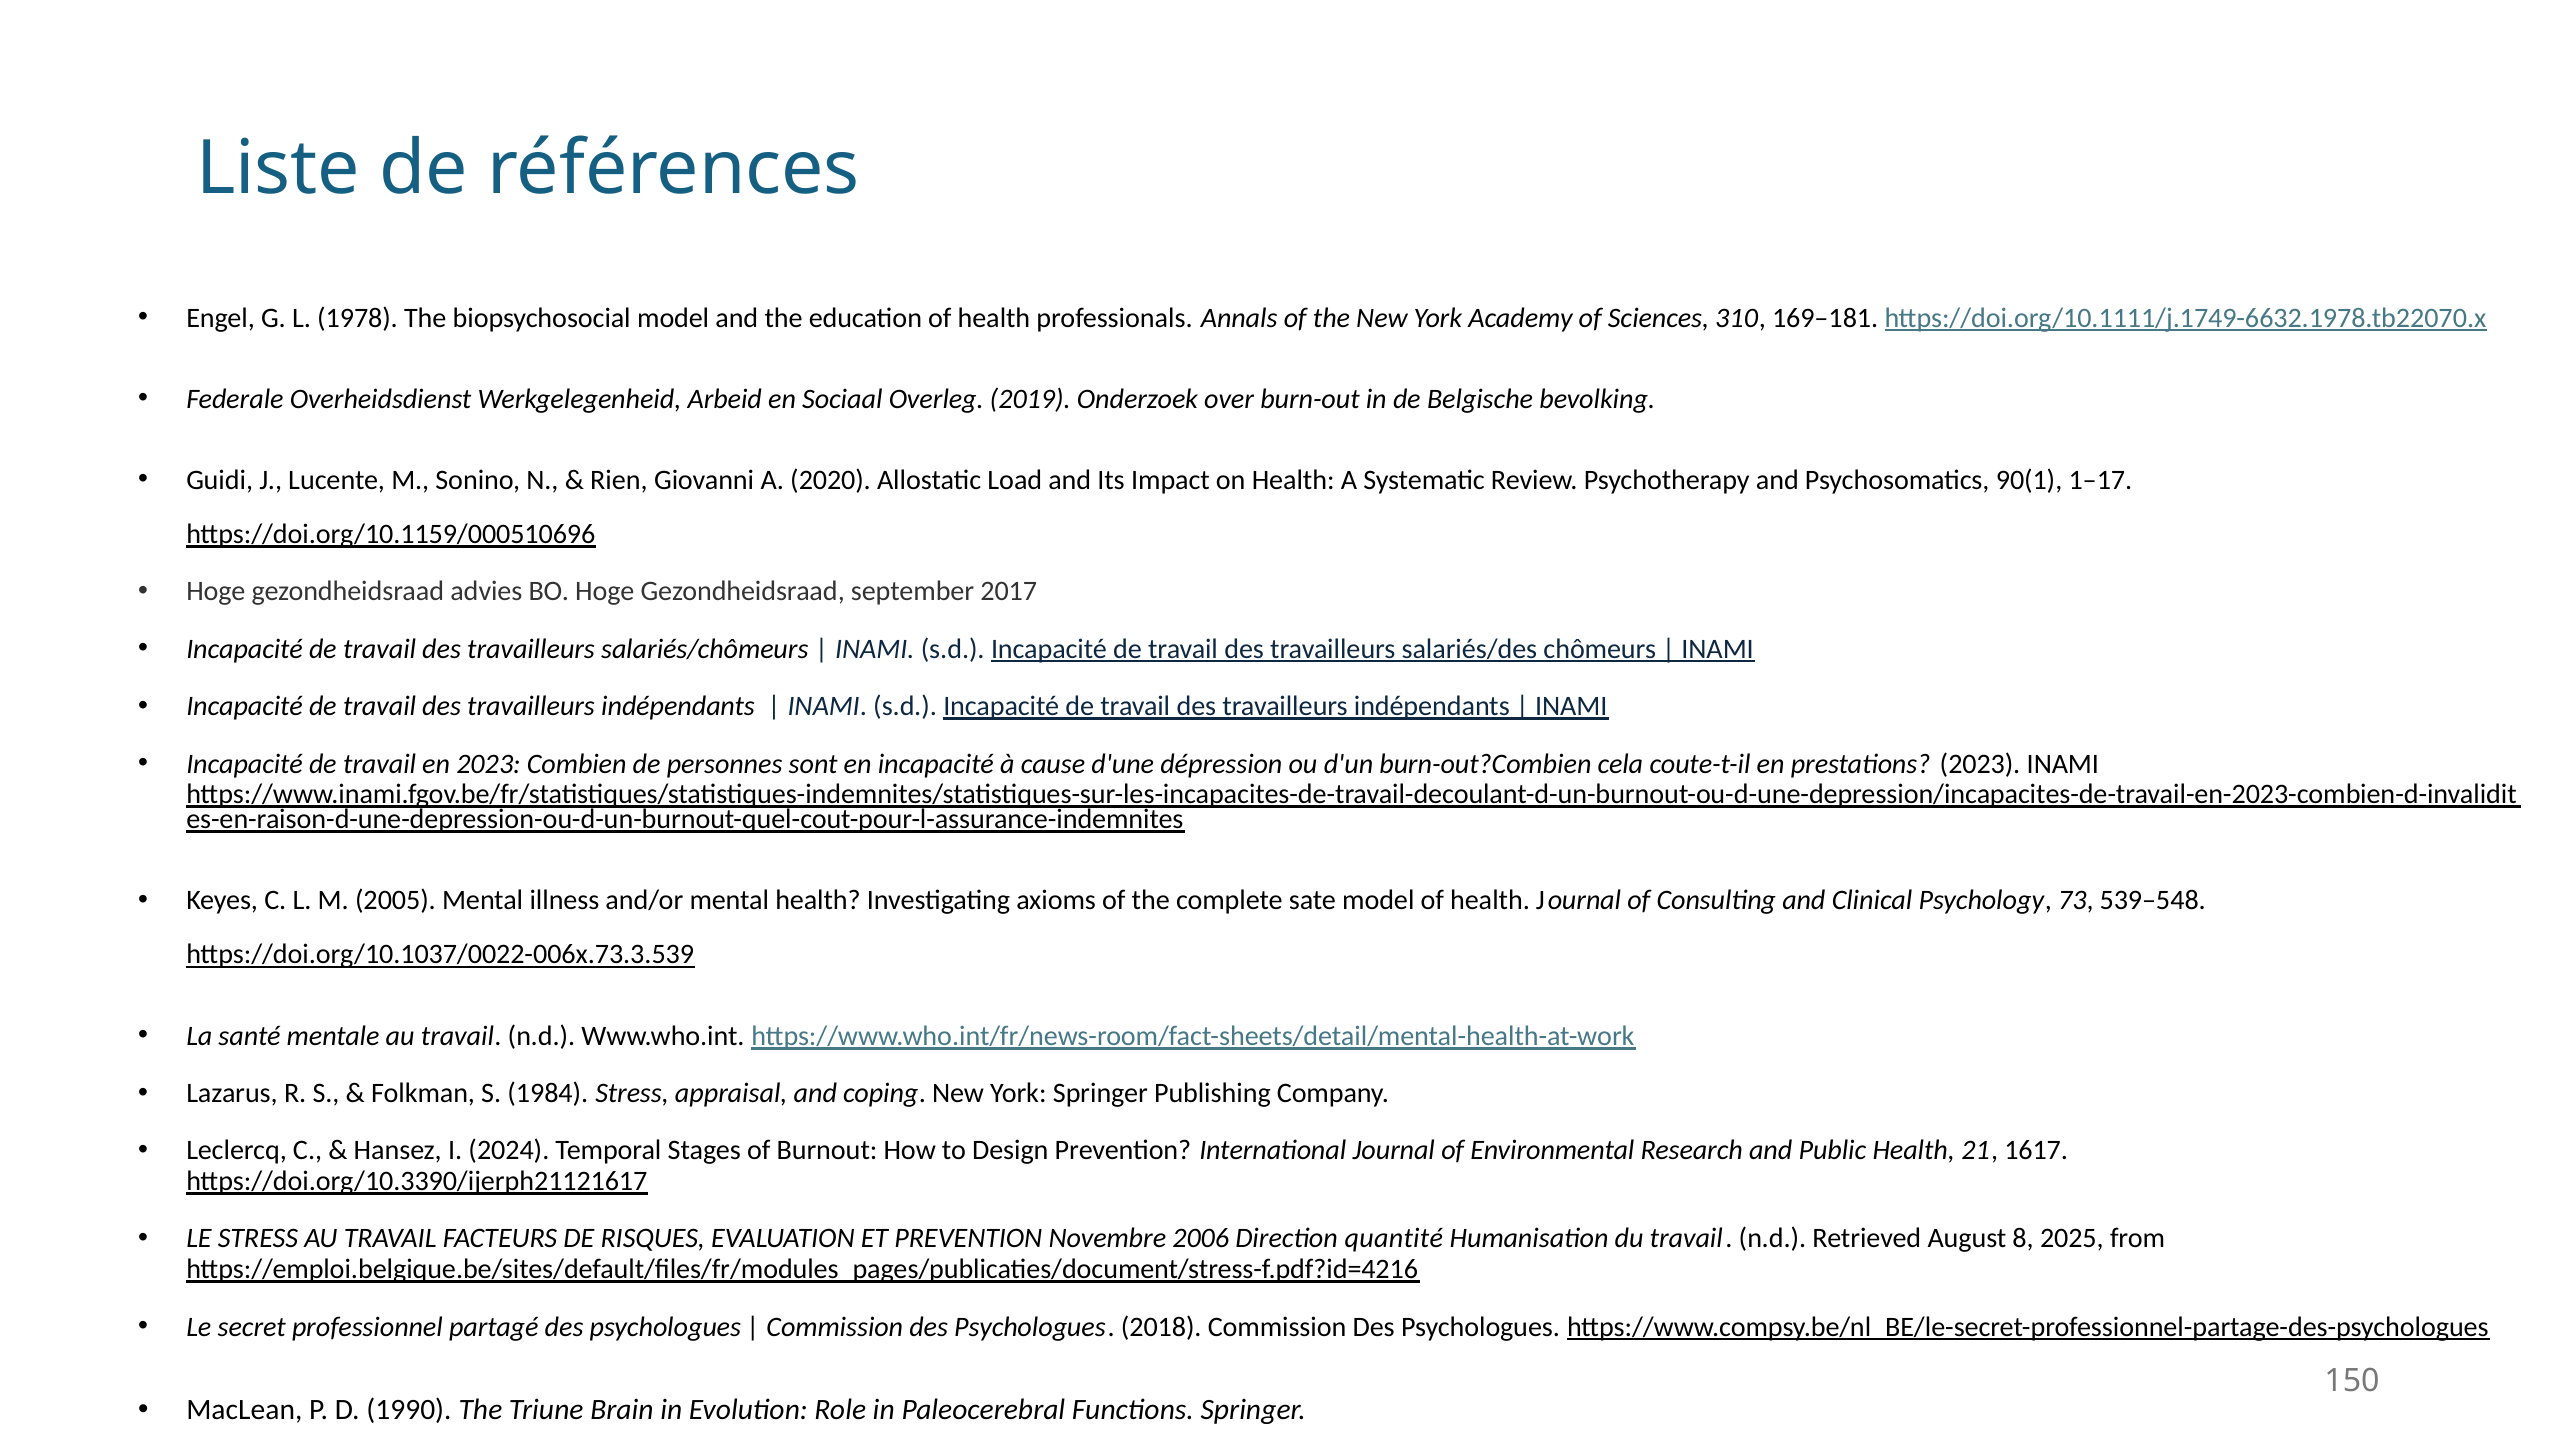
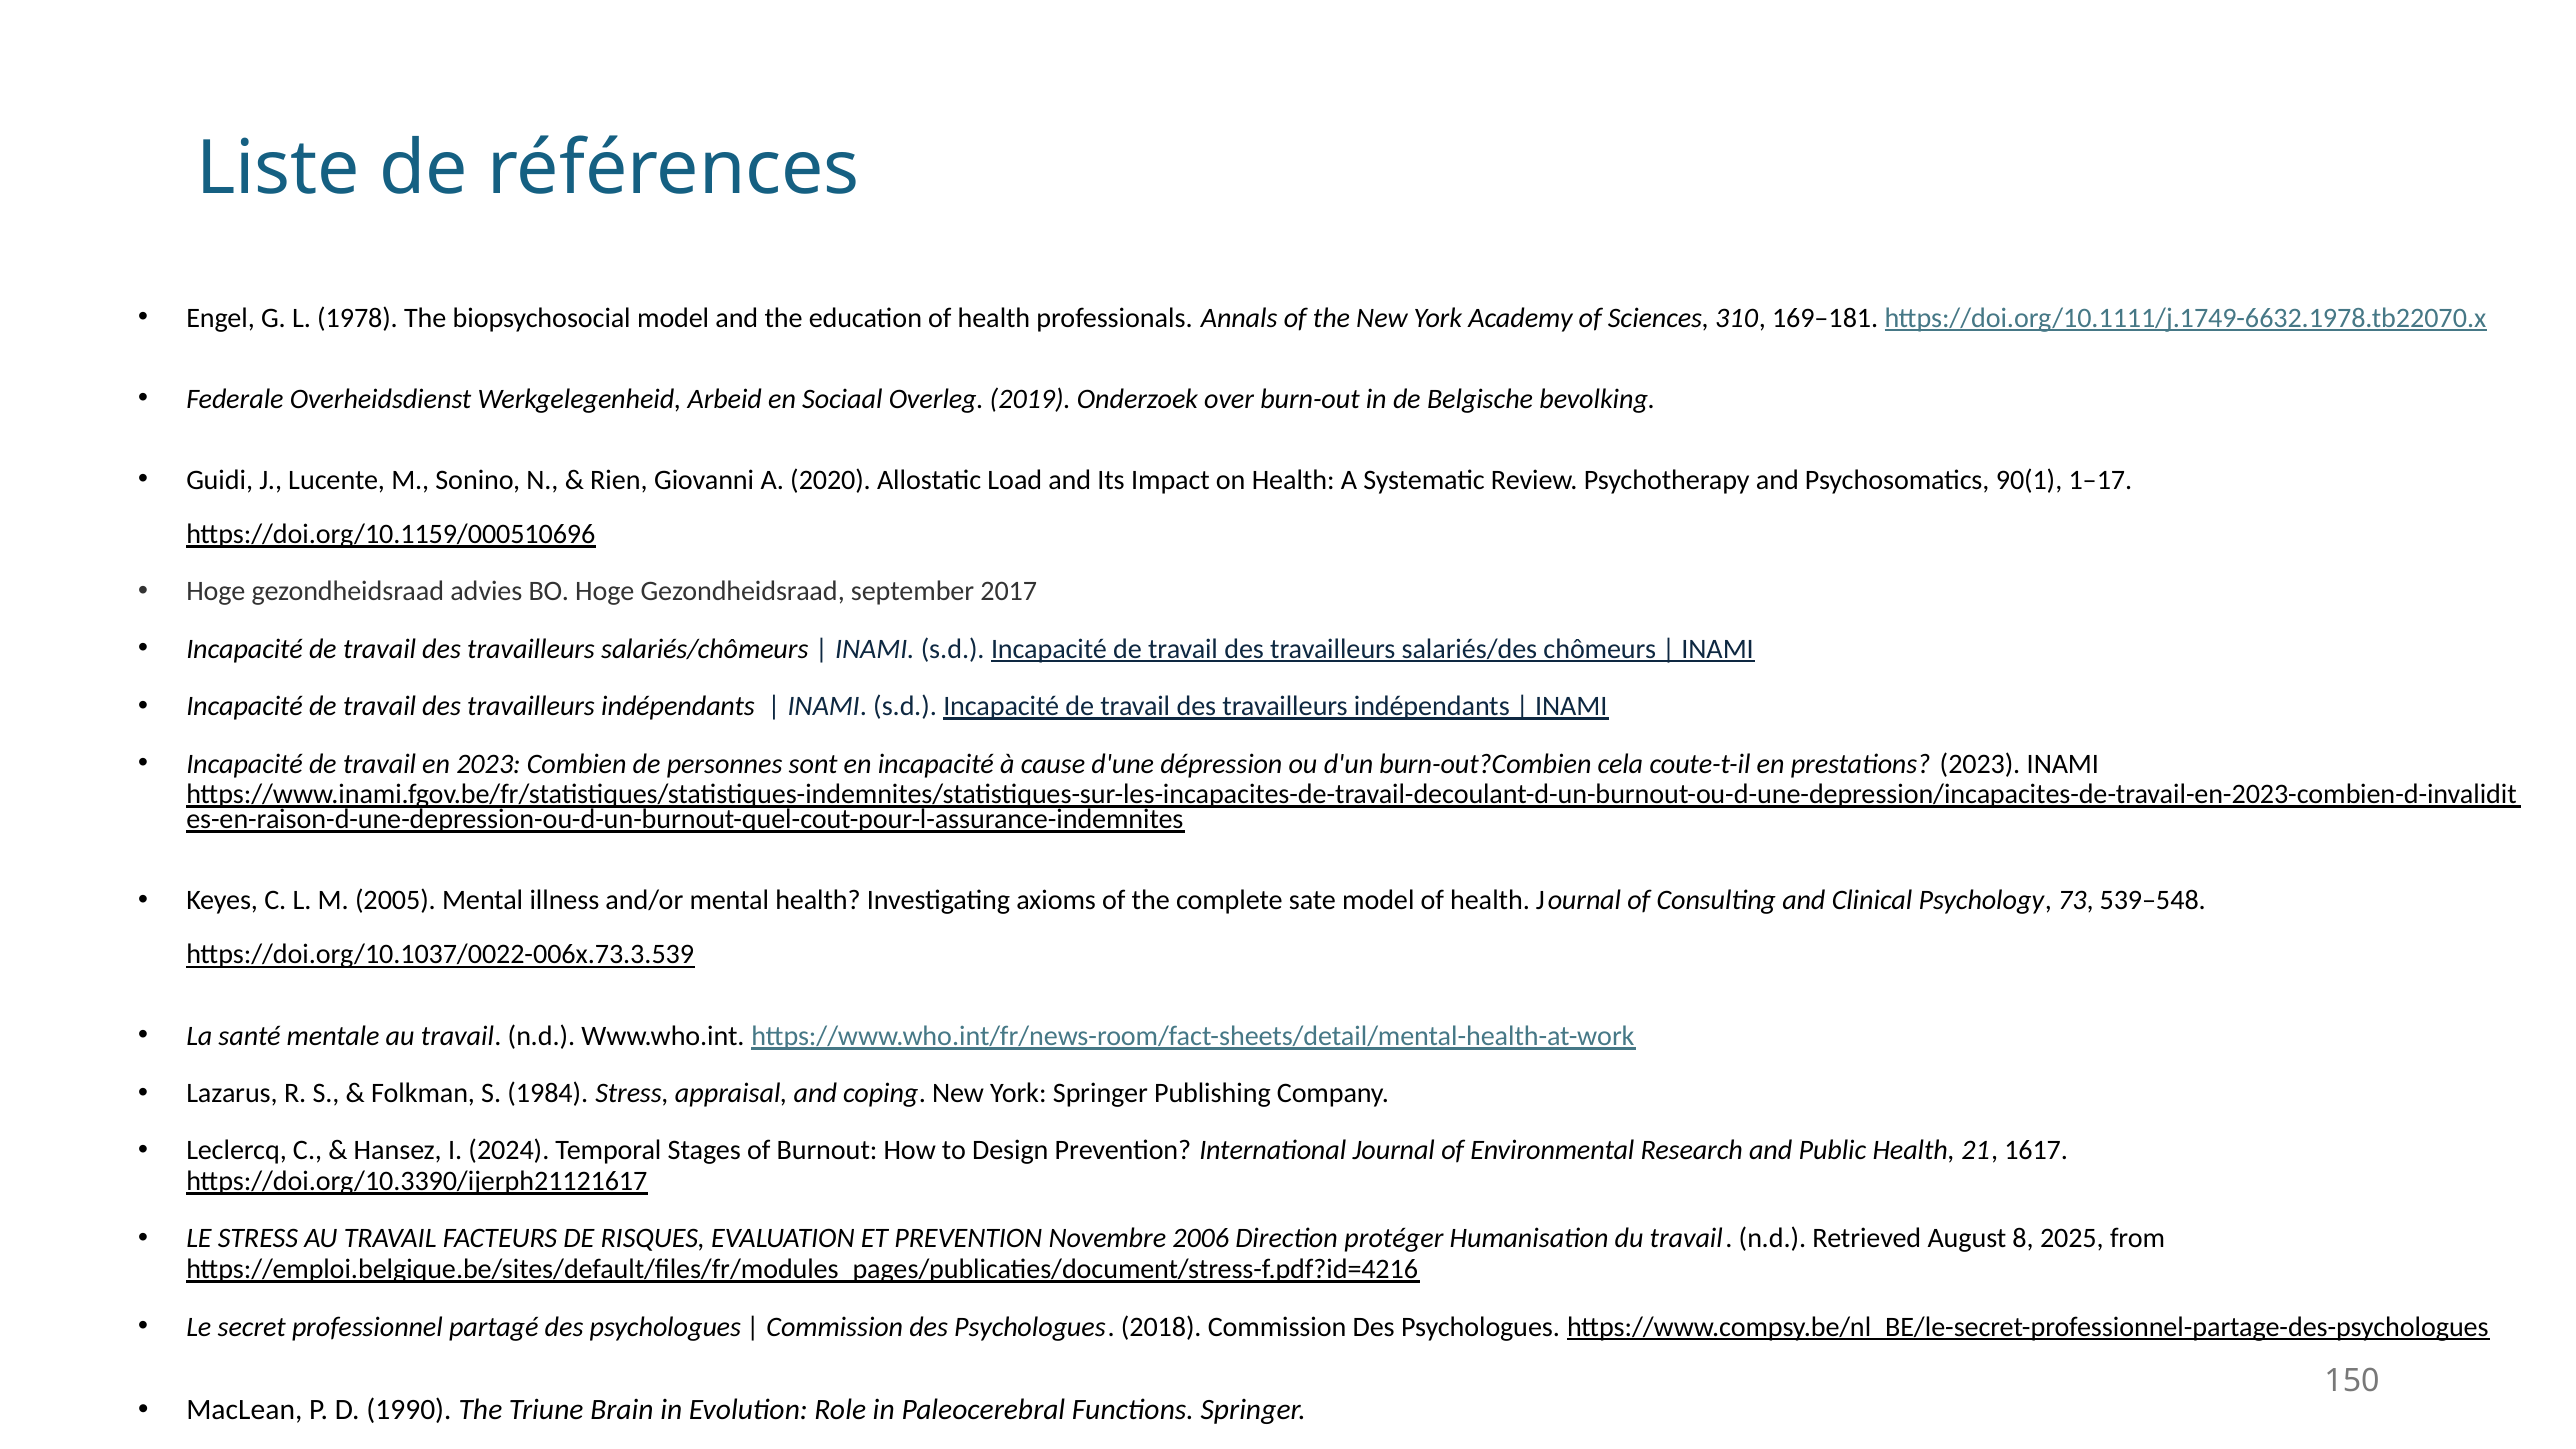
quantité: quantité -> protéger
